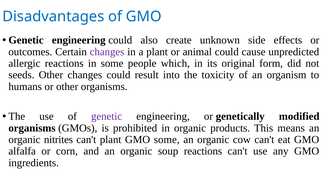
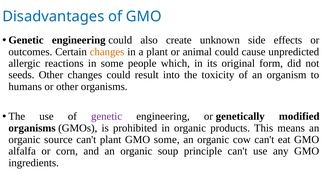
changes at (107, 52) colour: purple -> orange
nitrites: nitrites -> source
soup reactions: reactions -> principle
